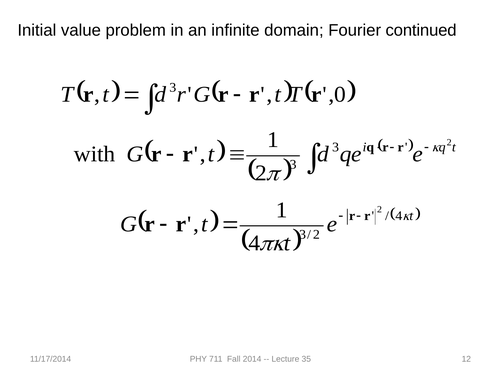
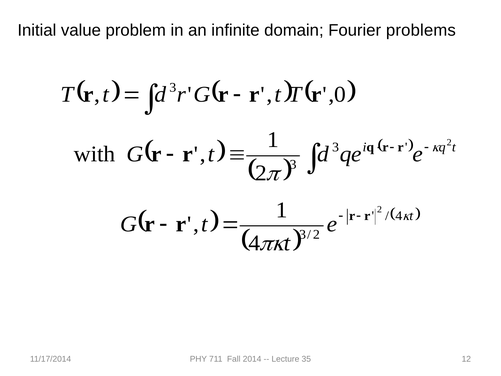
continued: continued -> problems
